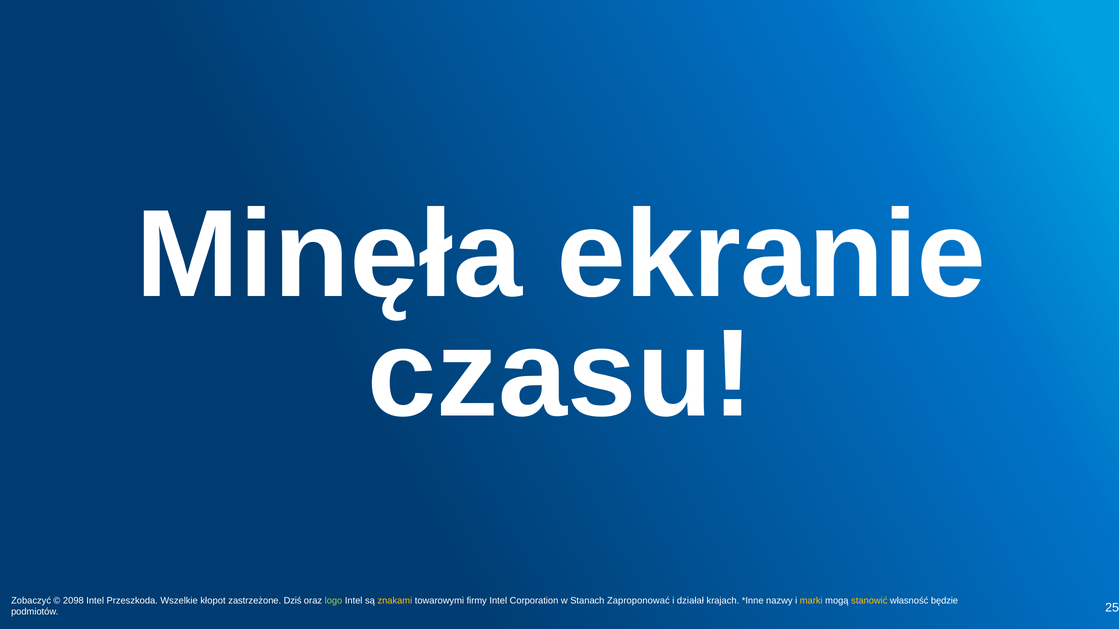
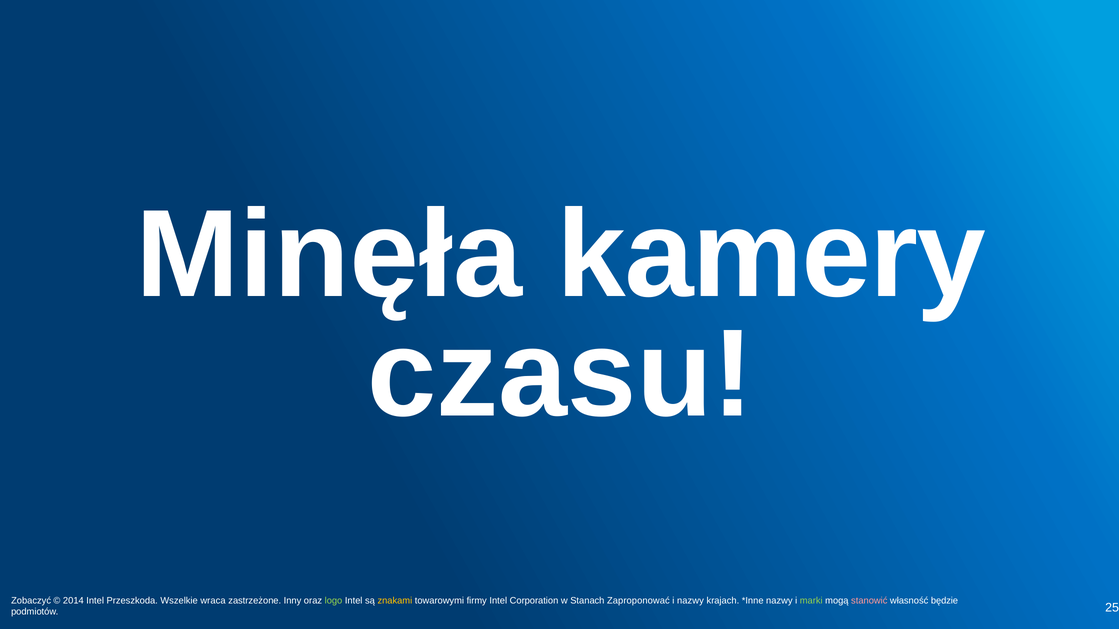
ekranie: ekranie -> kamery
2098: 2098 -> 2014
kłopot: kłopot -> wraca
Dziś: Dziś -> Inny
i działał: działał -> nazwy
marki colour: yellow -> light green
stanowić colour: yellow -> pink
